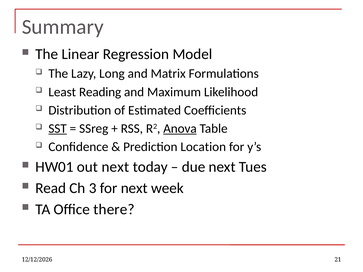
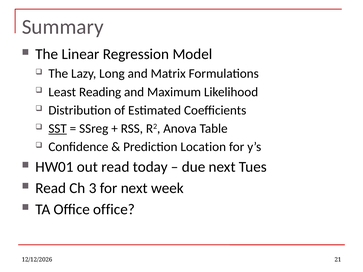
Anova underline: present -> none
out next: next -> read
Office there: there -> office
